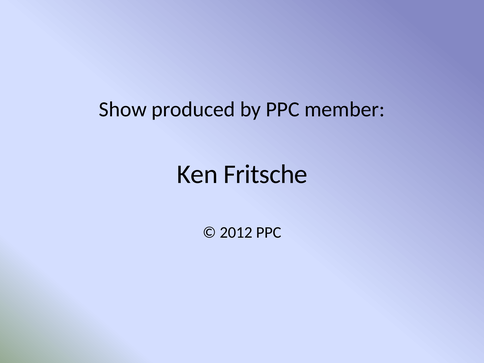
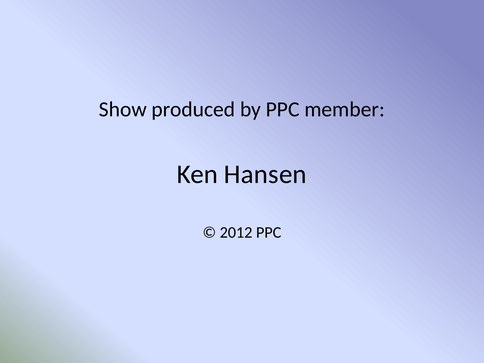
Fritsche: Fritsche -> Hansen
